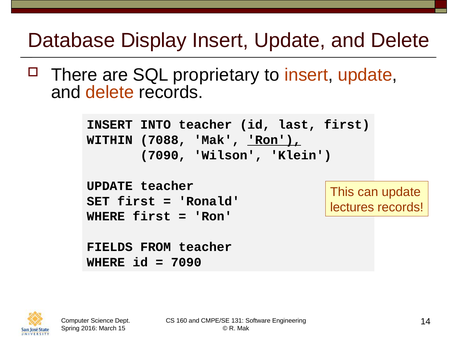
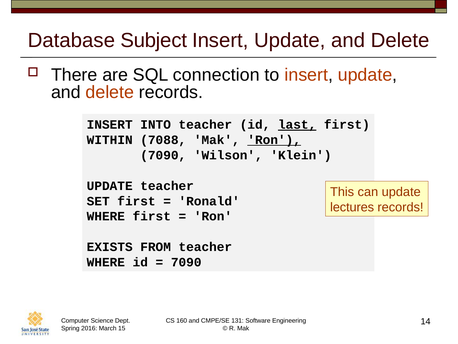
Display: Display -> Subject
proprietary: proprietary -> connection
last underline: none -> present
FIELDS: FIELDS -> EXISTS
